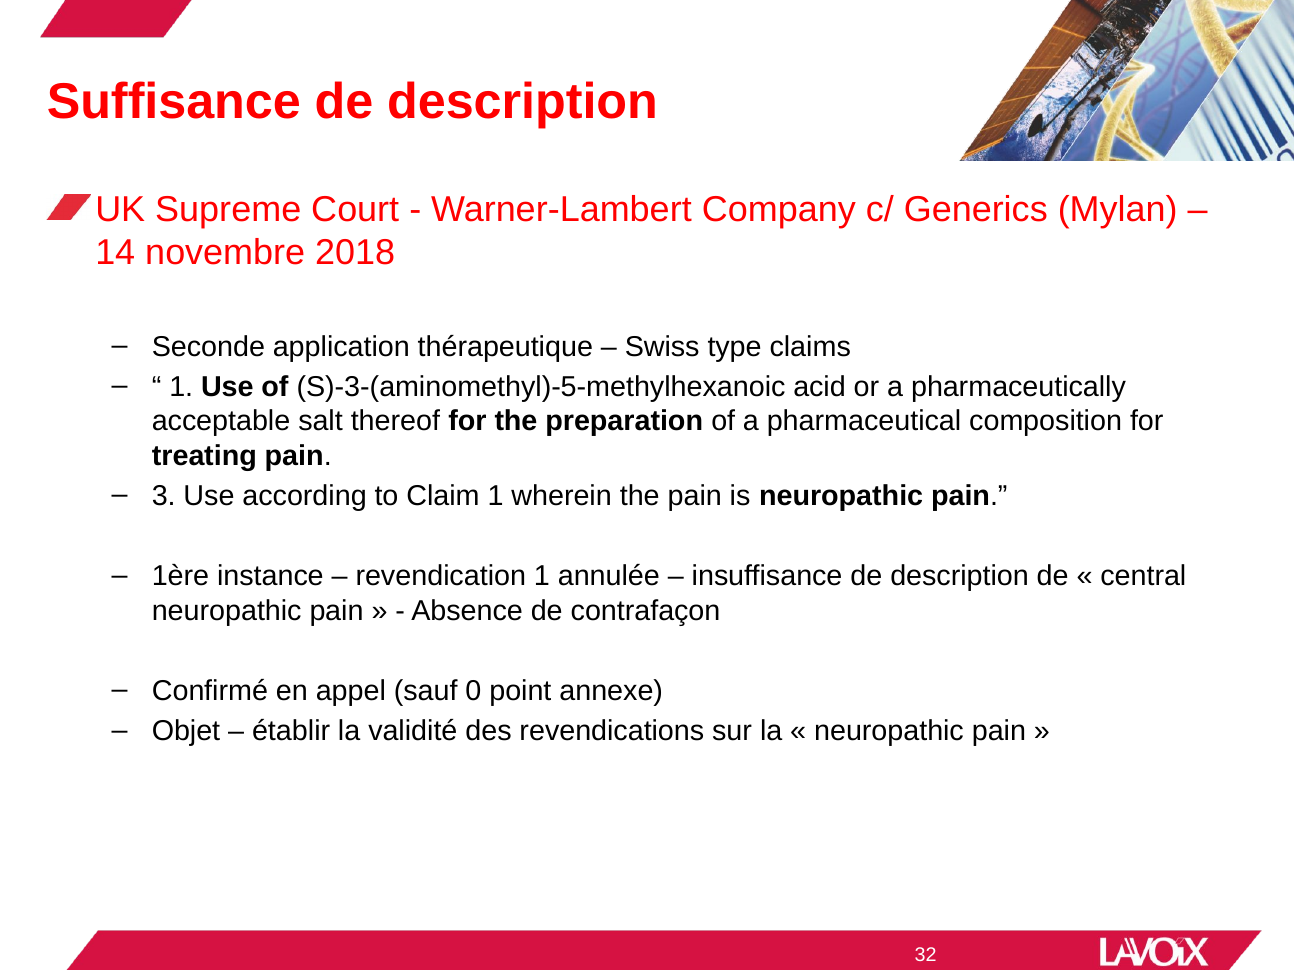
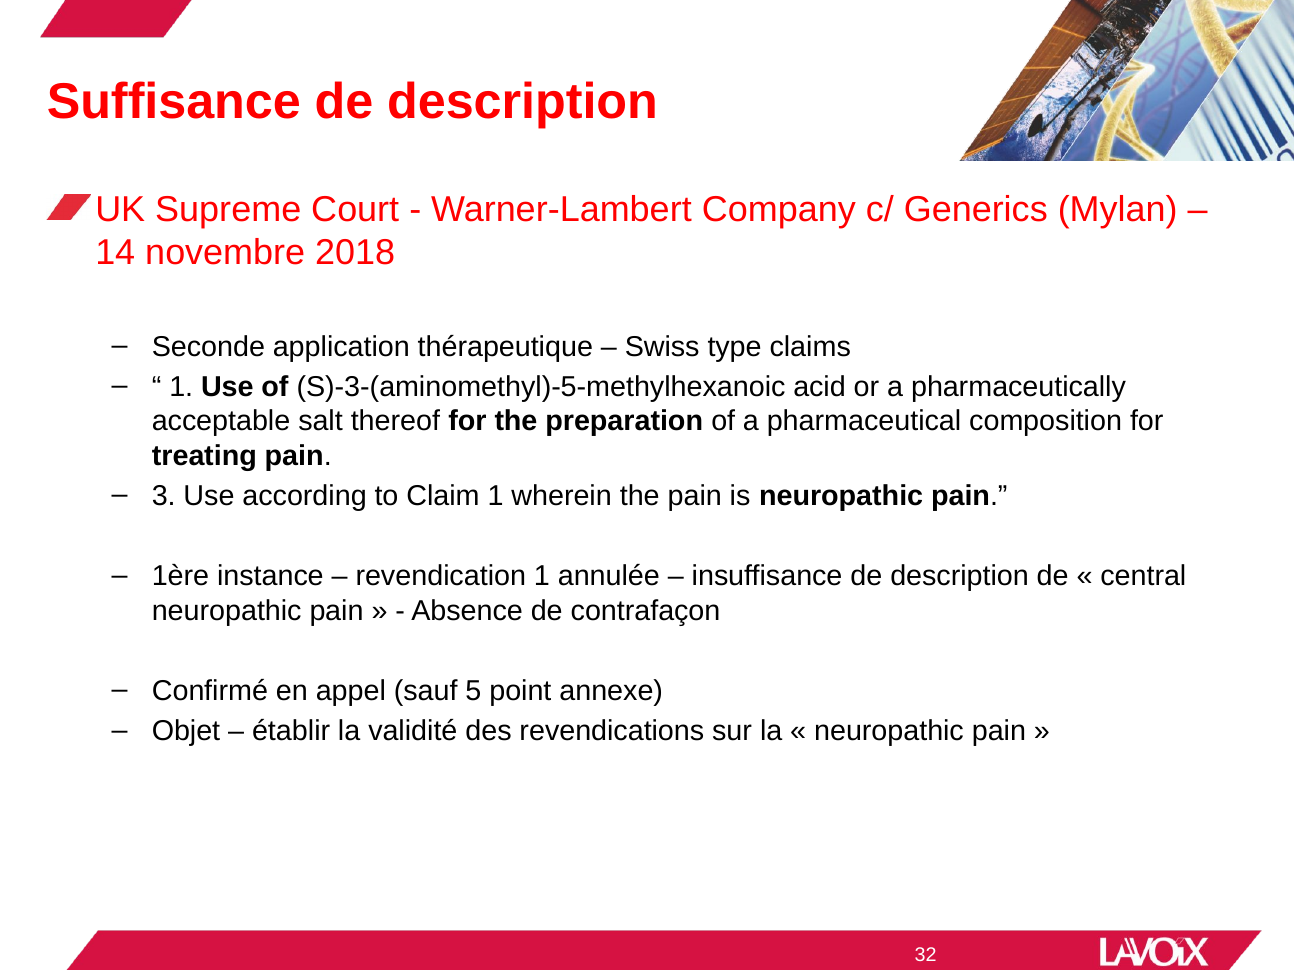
0: 0 -> 5
